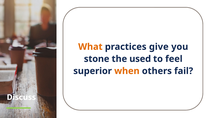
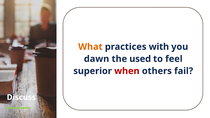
give: give -> with
stone: stone -> dawn
when colour: orange -> red
